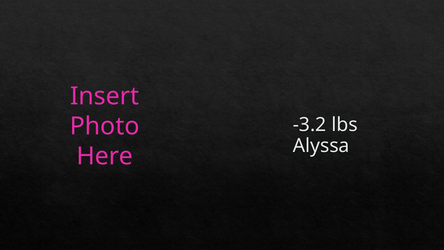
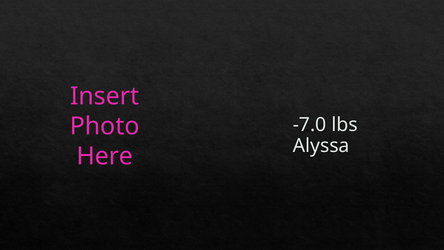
-3.2: -3.2 -> -7.0
